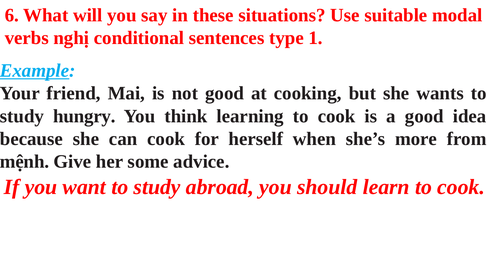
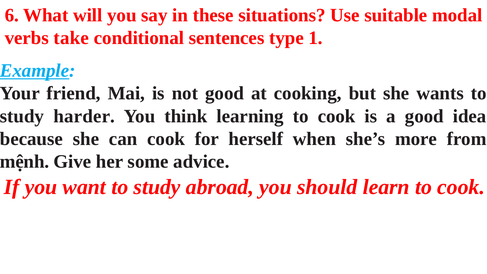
nghị: nghị -> take
hungry: hungry -> harder
